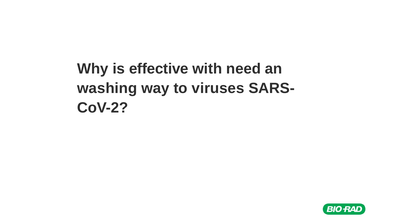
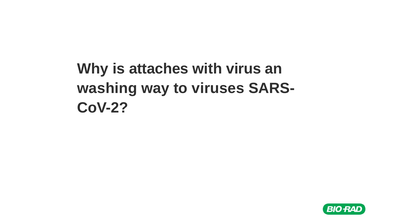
effective: effective -> attaches
need: need -> virus
